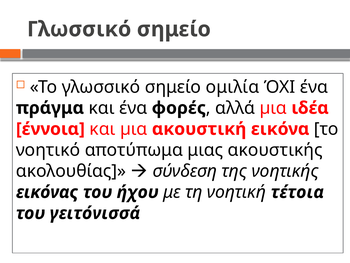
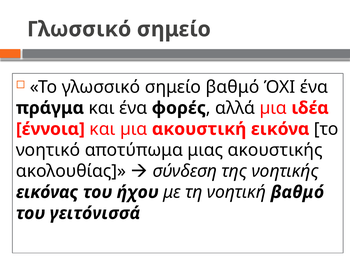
σημείο ομιλία: ομιλία -> βαθμό
νοητική τέτοια: τέτοια -> βαθμό
